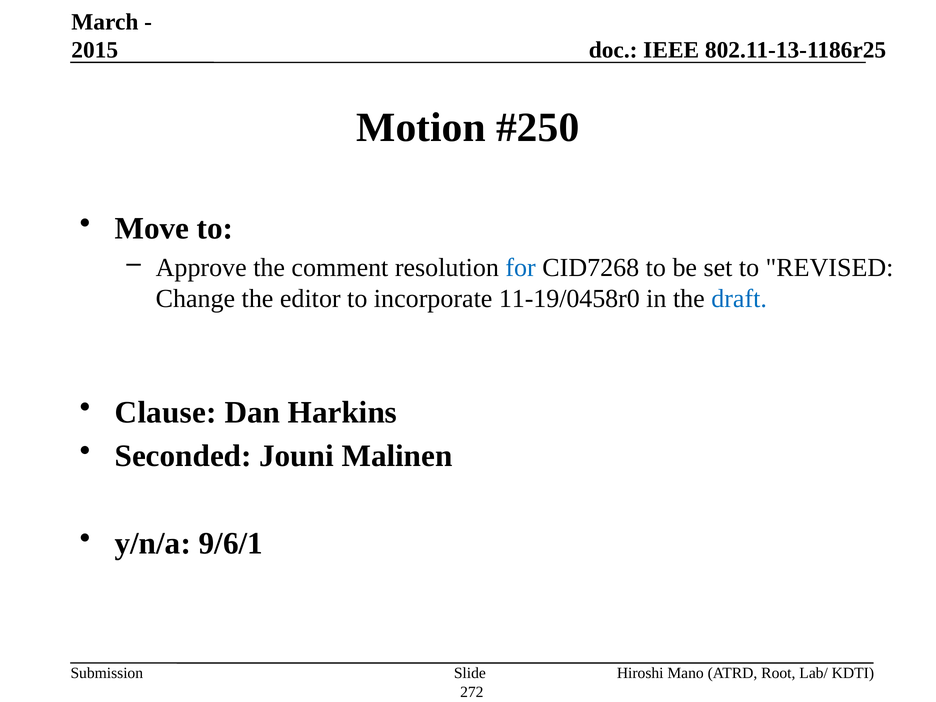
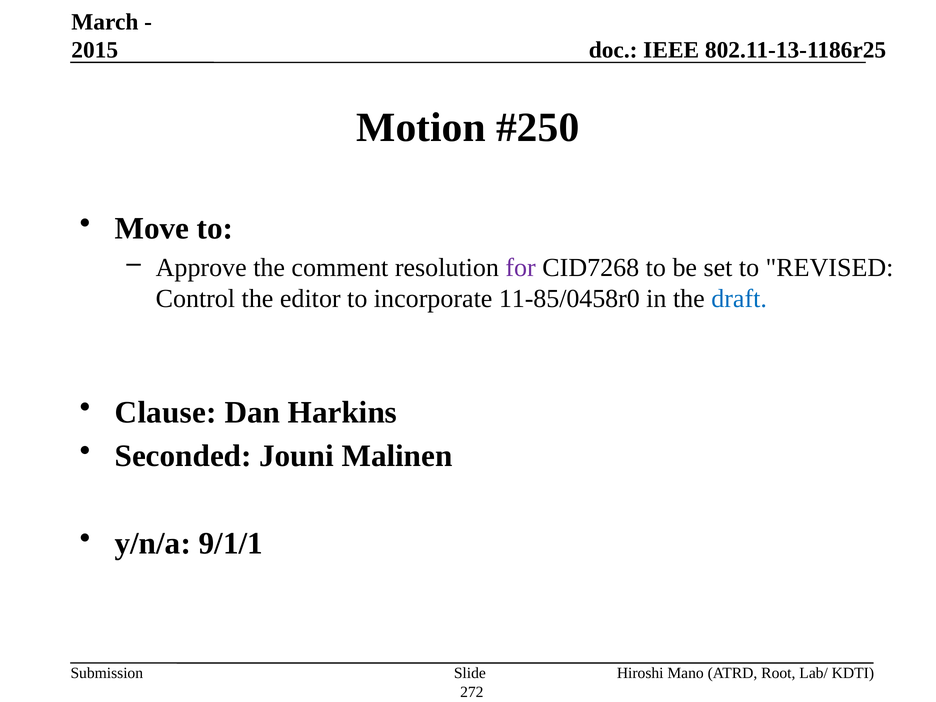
for colour: blue -> purple
Change: Change -> Control
11-19/0458r0: 11-19/0458r0 -> 11-85/0458r0
9/6/1: 9/6/1 -> 9/1/1
